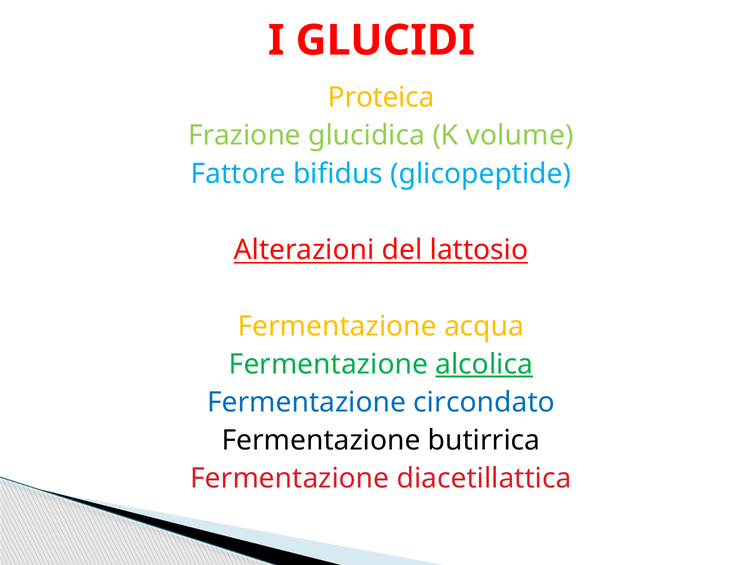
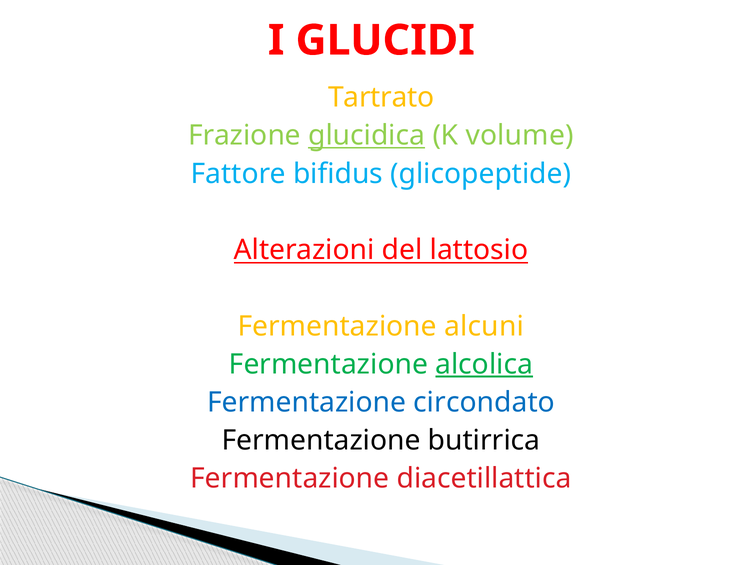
Proteica: Proteica -> Tartrato
glucidica underline: none -> present
acqua: acqua -> alcuni
